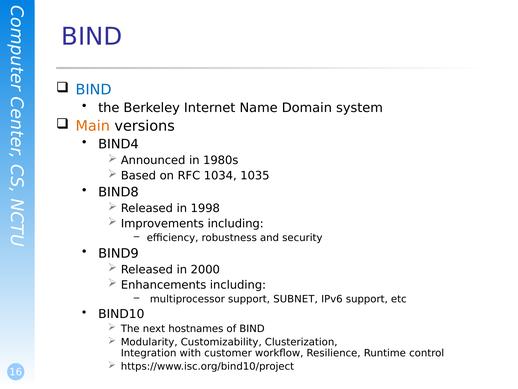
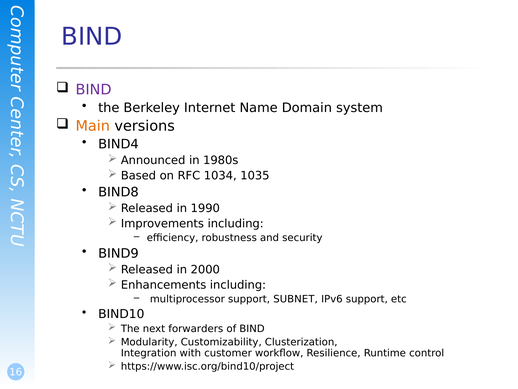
BIND at (94, 90) colour: blue -> purple
1998: 1998 -> 1990
hostnames: hostnames -> forwarders
